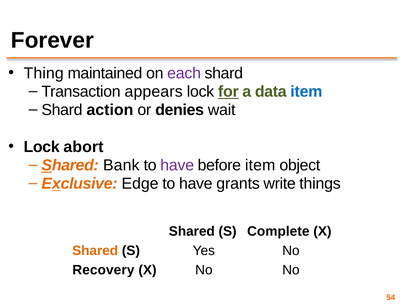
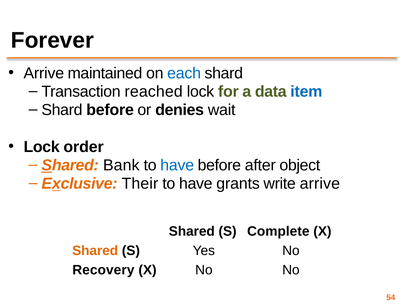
Thing at (44, 73): Thing -> Arrive
each colour: purple -> blue
appears: appears -> reached
for underline: present -> none
Shard action: action -> before
abort: abort -> order
have at (177, 165) colour: purple -> blue
before item: item -> after
Edge: Edge -> Their
write things: things -> arrive
